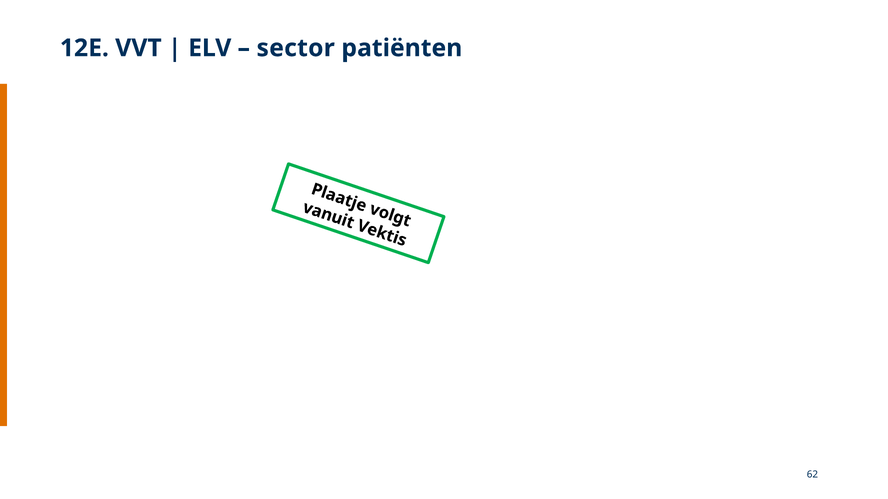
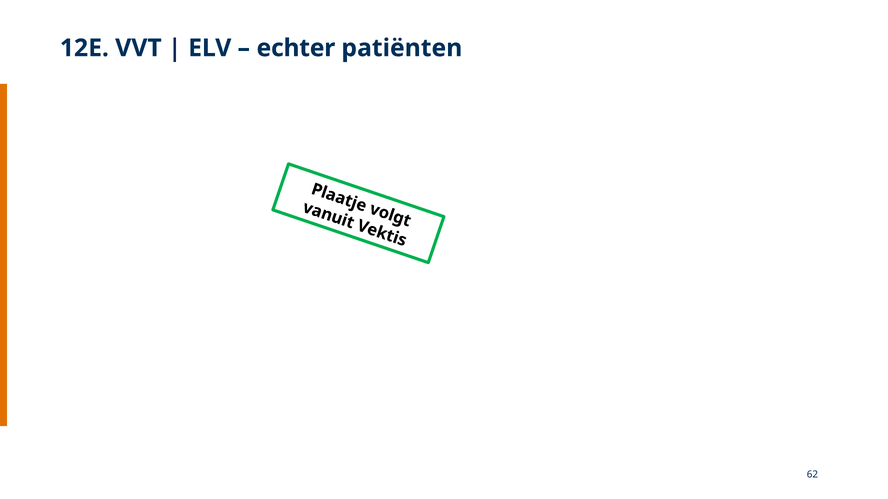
sector: sector -> echter
